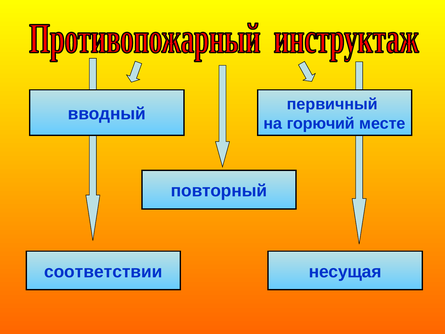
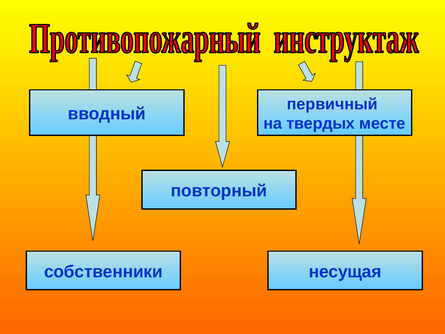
горючий: горючий -> твердых
соответствии: соответствии -> собственники
